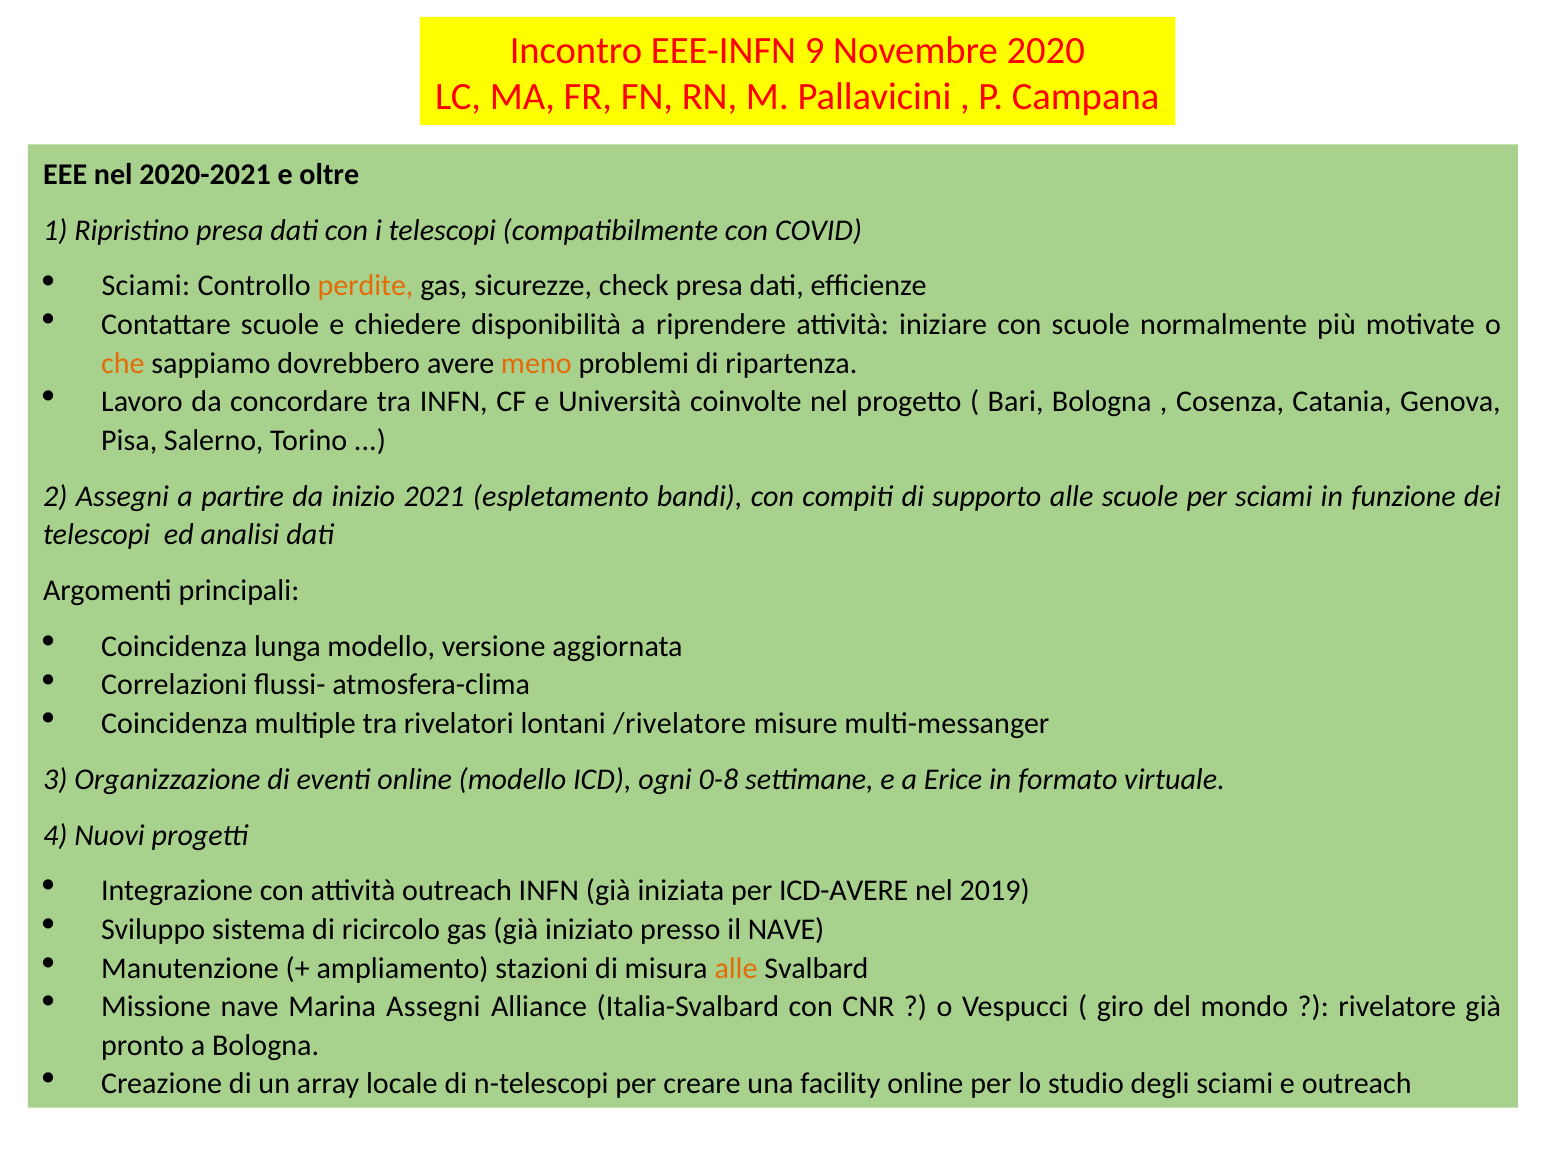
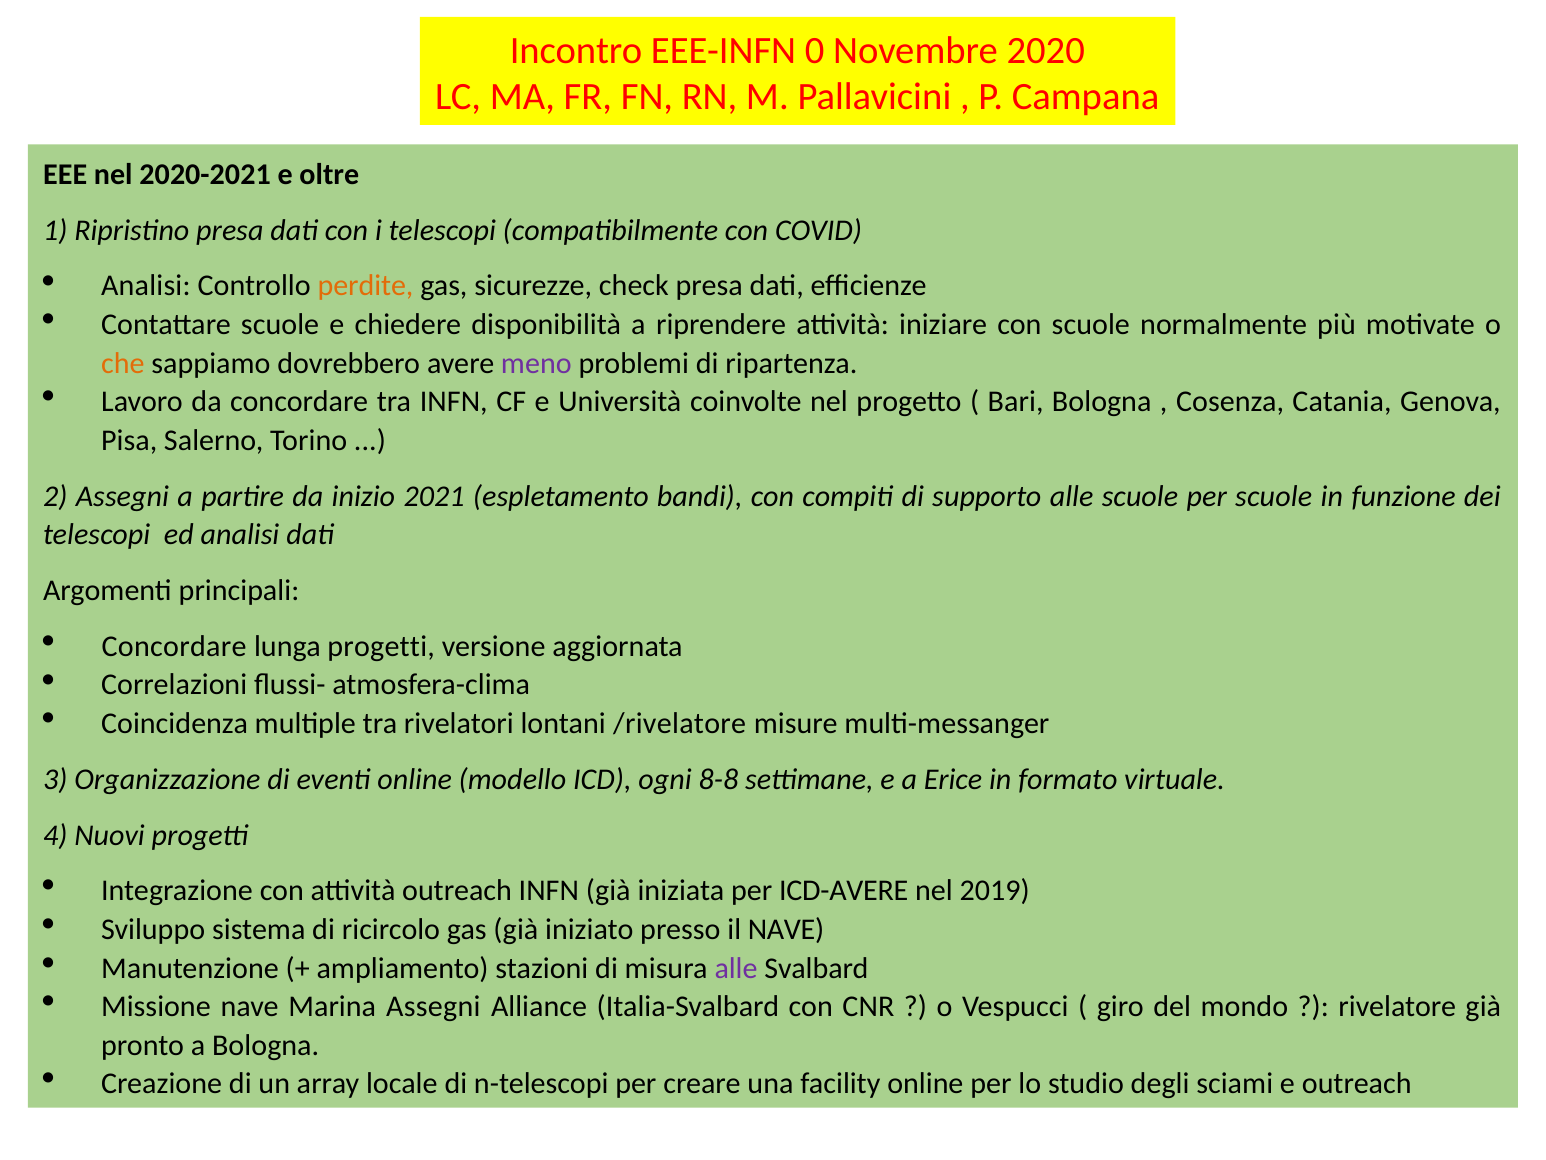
9: 9 -> 0
Sciami at (146, 286): Sciami -> Analisi
meno colour: orange -> purple
per sciami: sciami -> scuole
Coincidenza at (174, 646): Coincidenza -> Concordare
lunga modello: modello -> progetti
0-8: 0-8 -> 8-8
alle at (736, 968) colour: orange -> purple
